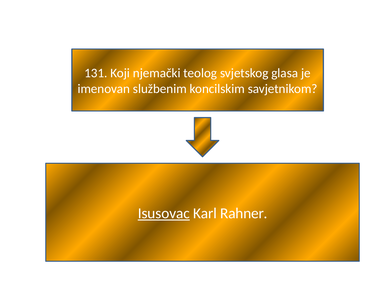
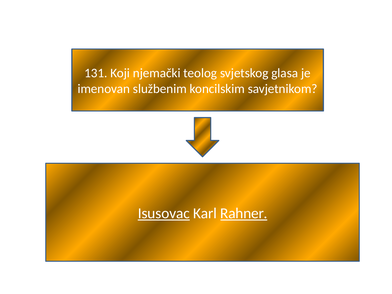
Rahner underline: none -> present
